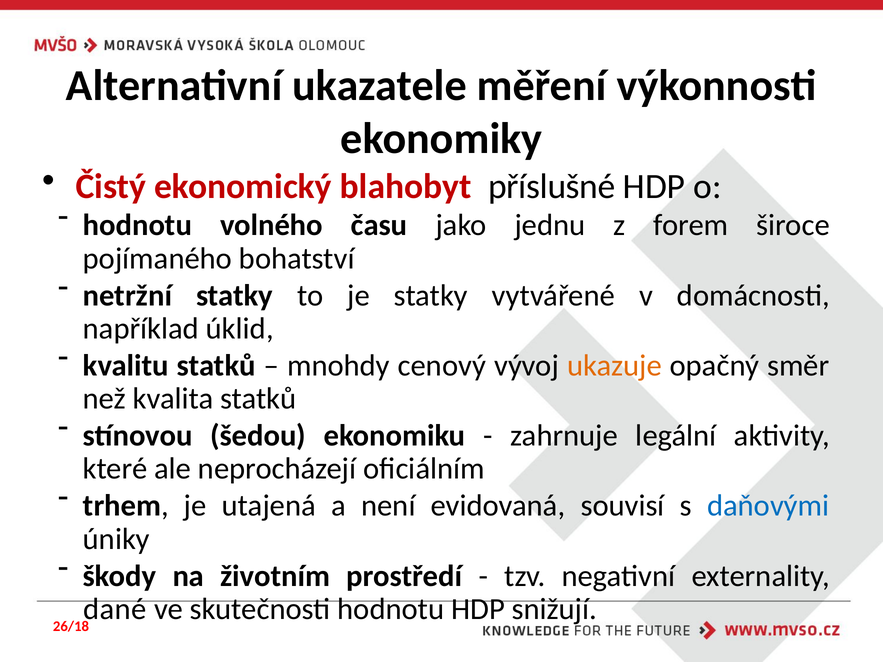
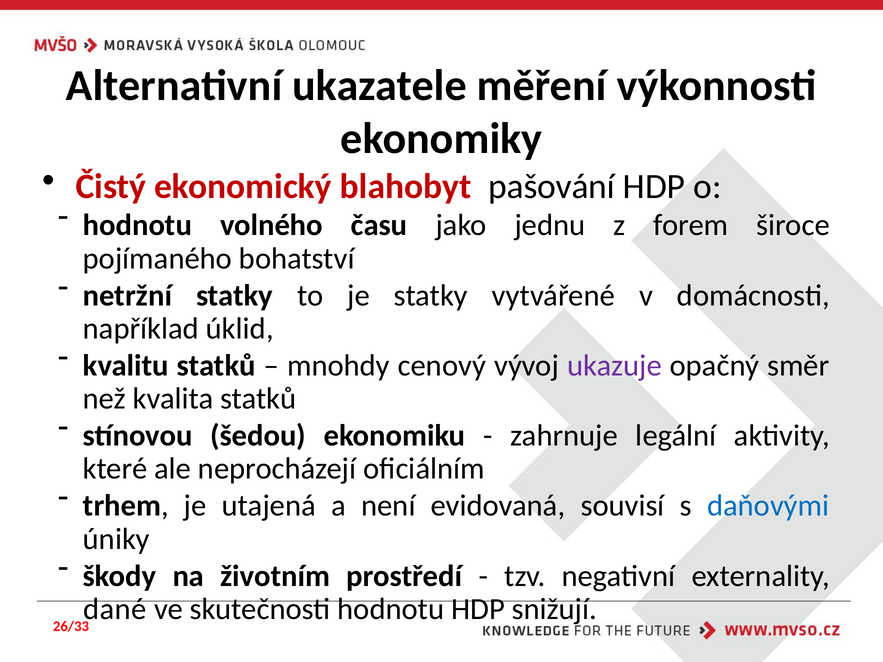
příslušné: příslušné -> pašování
ukazuje colour: orange -> purple
26/18: 26/18 -> 26/33
